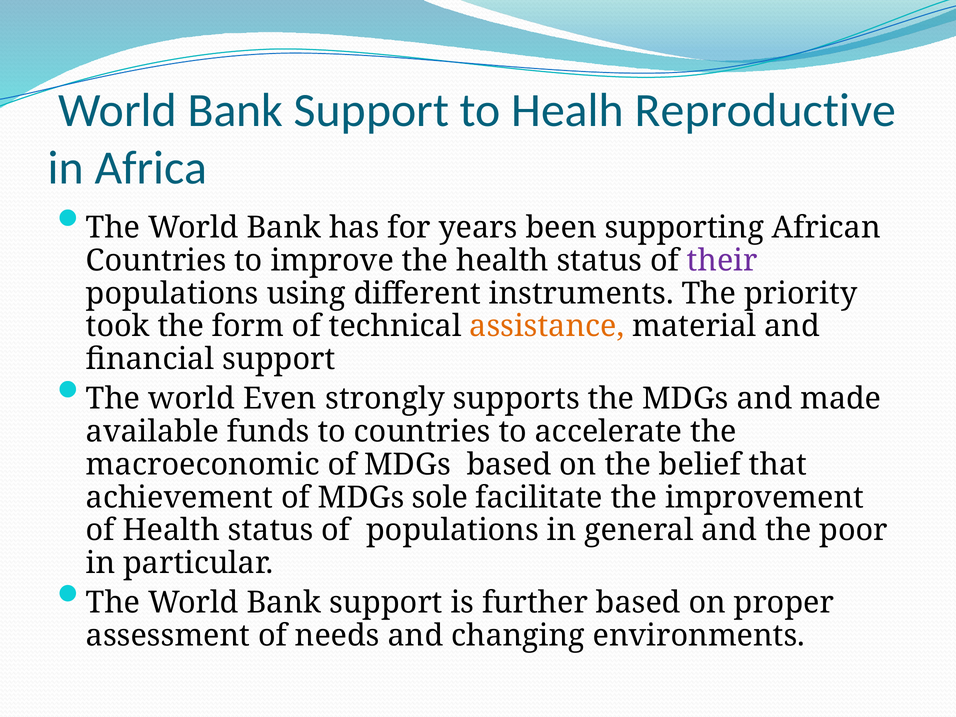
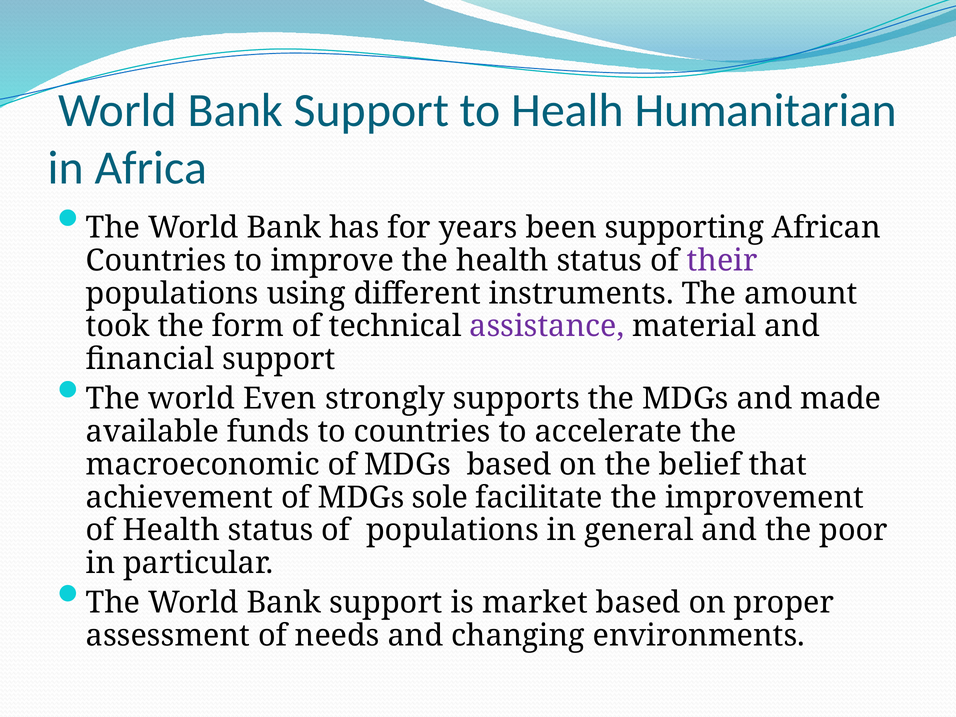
Reproductive: Reproductive -> Humanitarian
priority: priority -> amount
assistance colour: orange -> purple
further: further -> market
